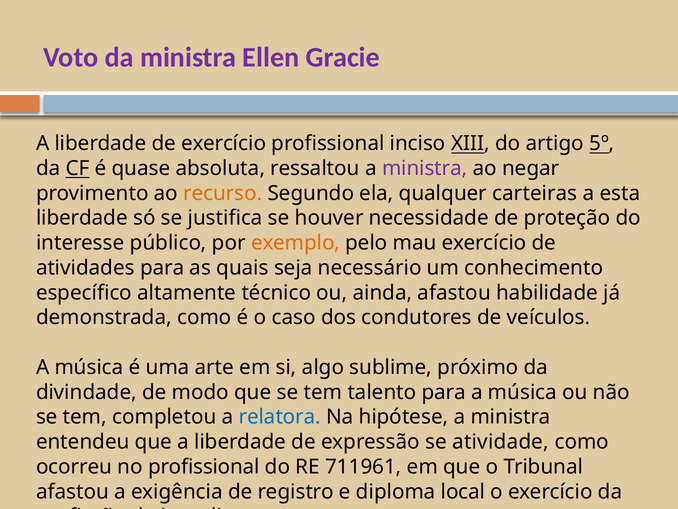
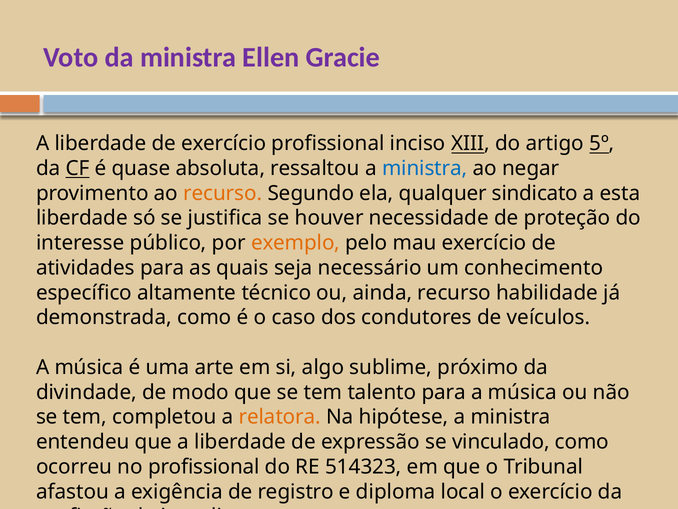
ministra at (425, 168) colour: purple -> blue
carteiras: carteiras -> sindicato
ainda afastou: afastou -> recurso
relatora colour: blue -> orange
atividade: atividade -> vinculado
711961: 711961 -> 514323
